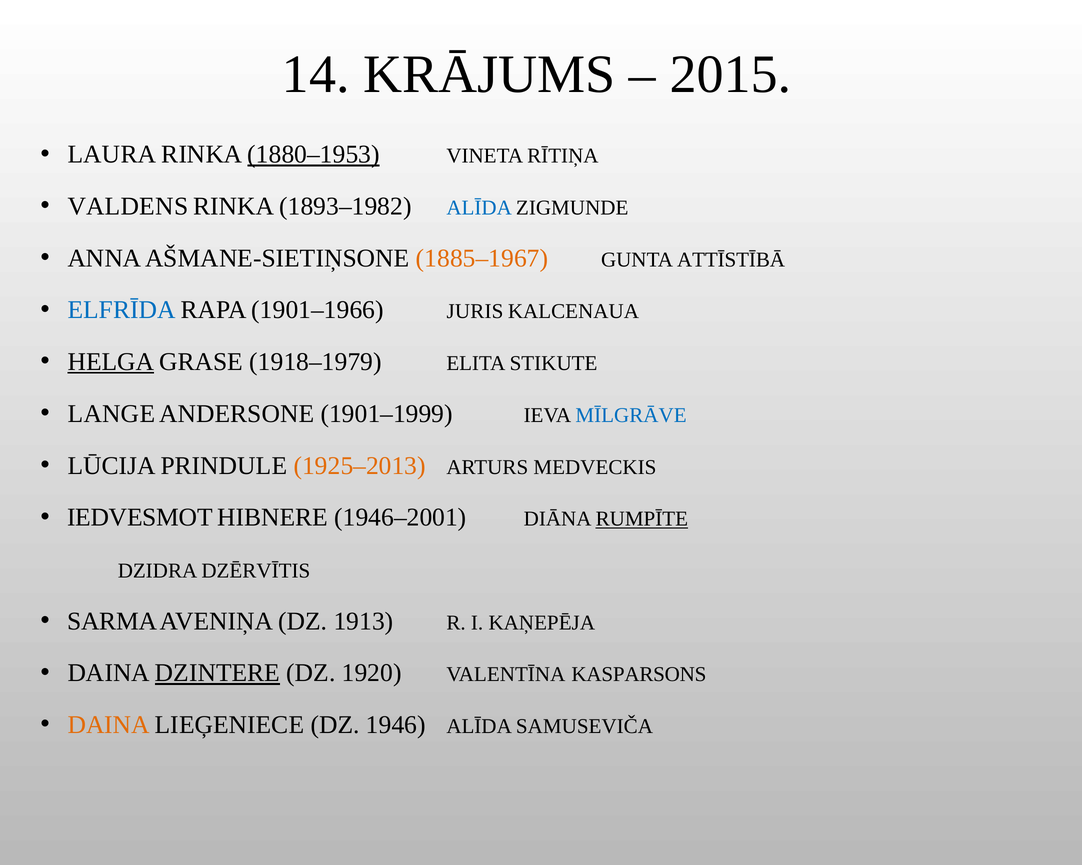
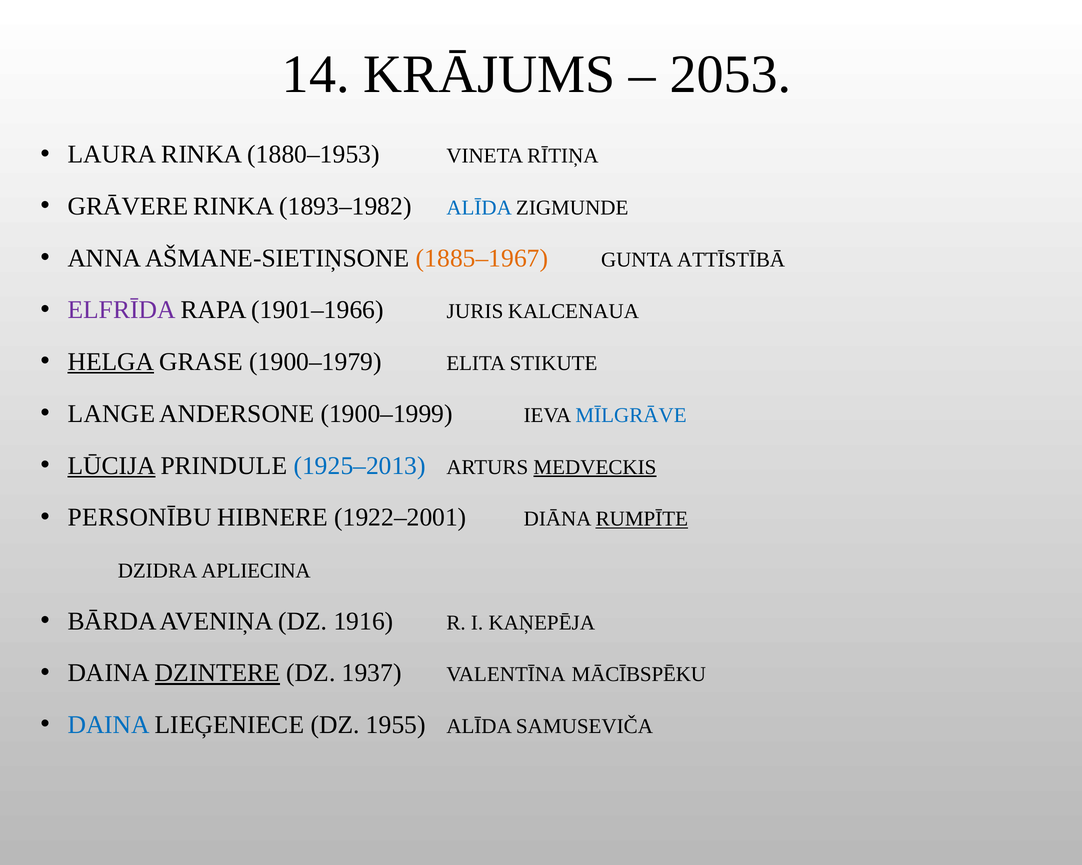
2015: 2015 -> 2053
1880–1953 underline: present -> none
VALDENS: VALDENS -> GRĀVERE
ELFRĪDA colour: blue -> purple
1918–1979: 1918–1979 -> 1900–1979
1901–1999: 1901–1999 -> 1900–1999
LŪCIJA underline: none -> present
1925–2013 colour: orange -> blue
MEDVECKIS underline: none -> present
IEDVESMOT: IEDVESMOT -> PERSONĪBU
1946–2001: 1946–2001 -> 1922–2001
DZĒRVĪTIS: DZĒRVĪTIS -> APLIECINA
SARMA: SARMA -> BĀRDA
1913: 1913 -> 1916
1920: 1920 -> 1937
KASPARSONS: KASPARSONS -> MĀCĪBSPĒKU
DAINA at (109, 725) colour: orange -> blue
1946: 1946 -> 1955
